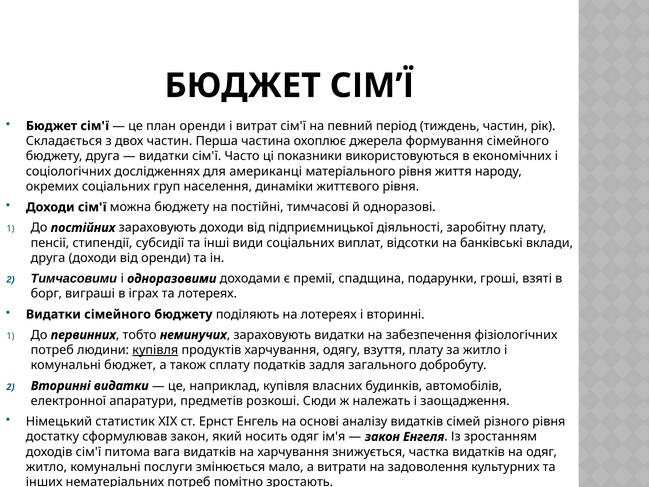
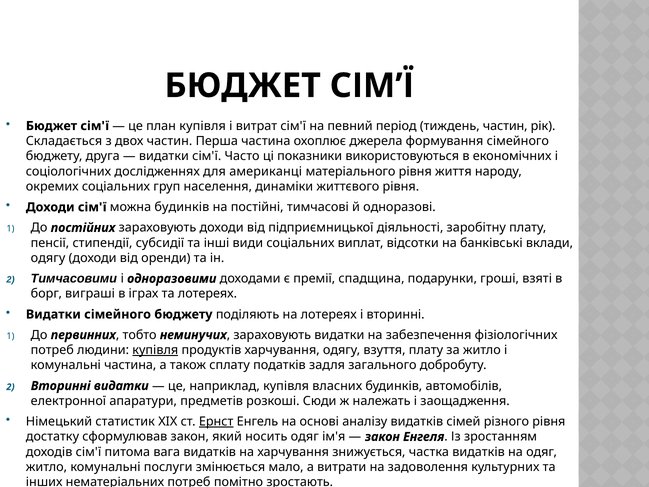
план оренди: оренди -> купівля
можна бюджету: бюджету -> будинків
друга at (48, 258): друга -> одягу
комунальні бюджет: бюджет -> частина
Ернст underline: none -> present
